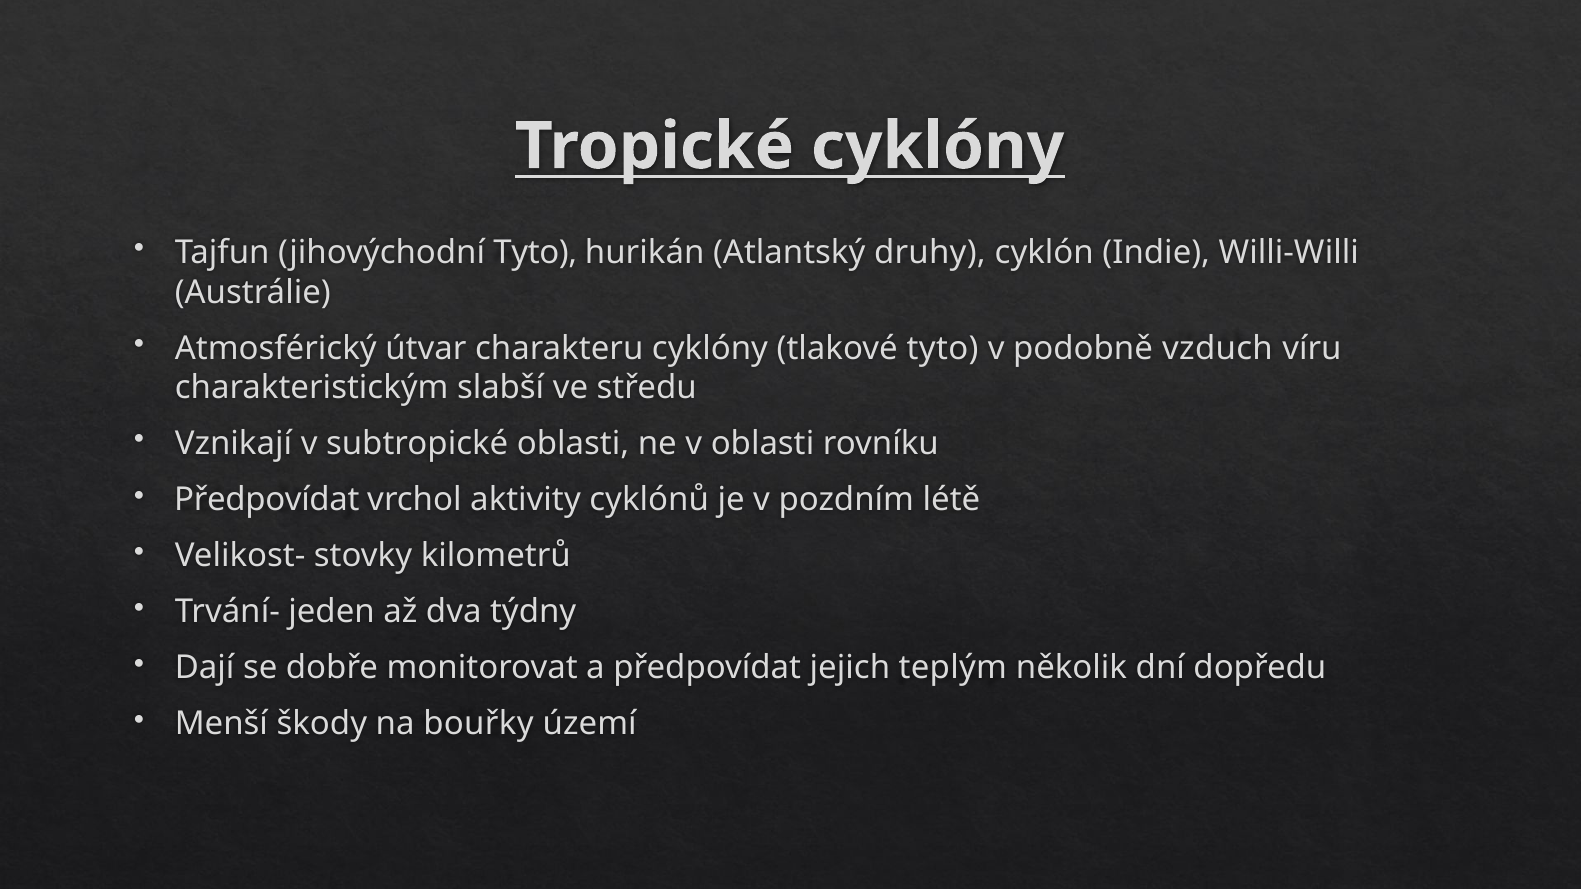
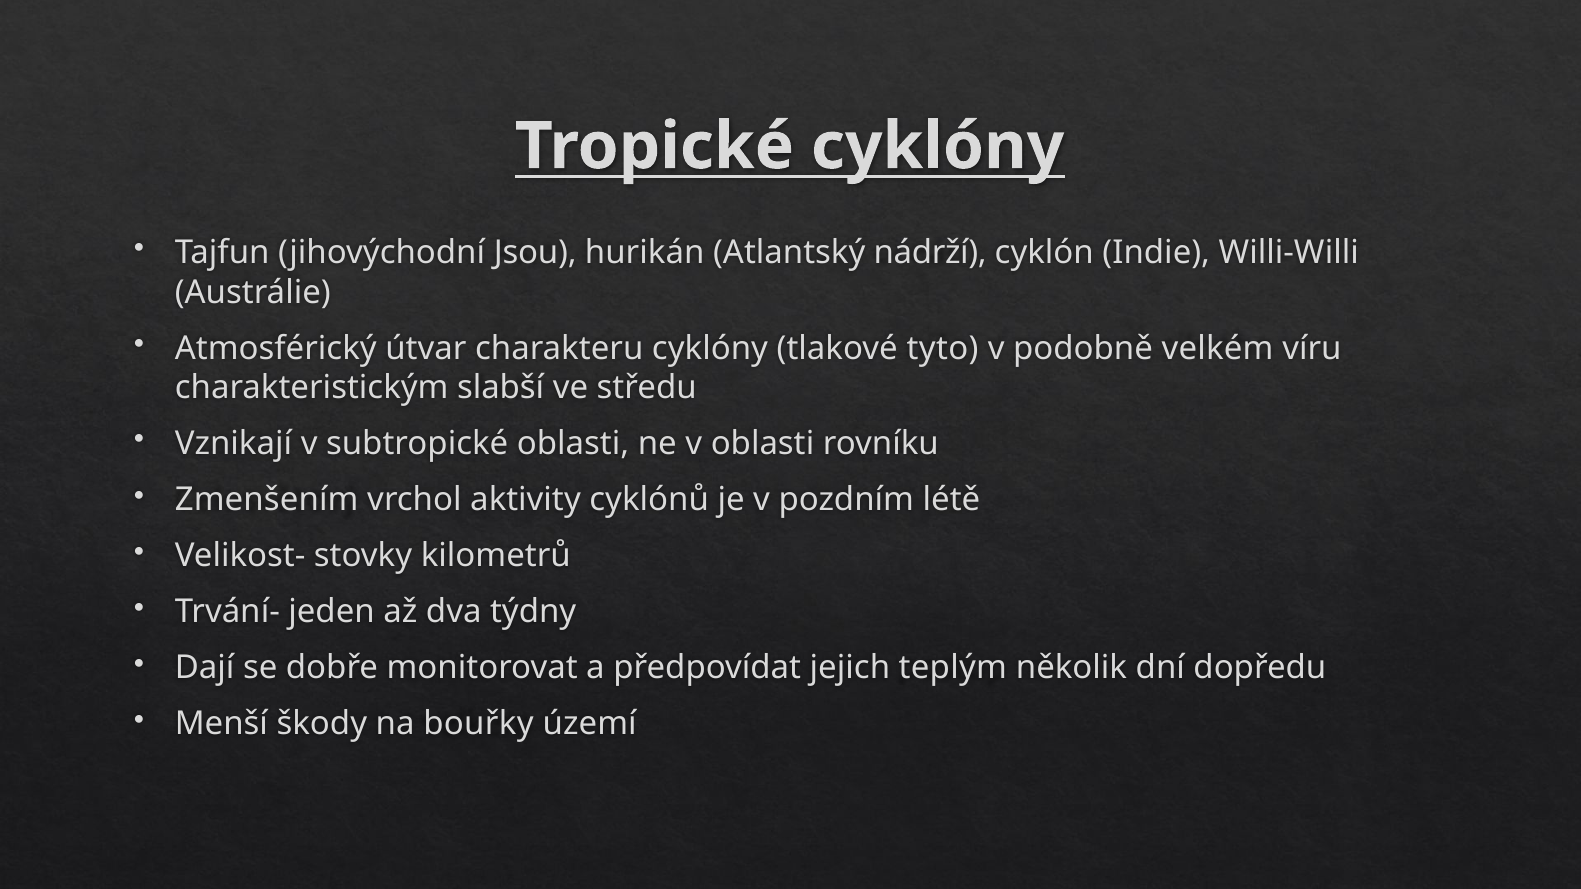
jihovýchodní Tyto: Tyto -> Jsou
druhy: druhy -> nádrží
vzduch: vzduch -> velkém
Předpovídat at (267, 500): Předpovídat -> Zmenšením
